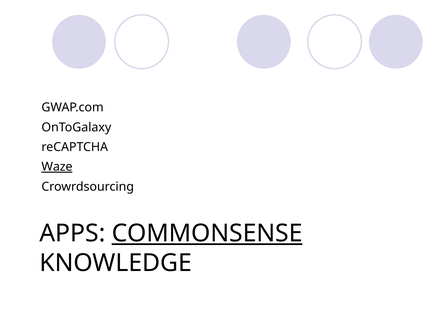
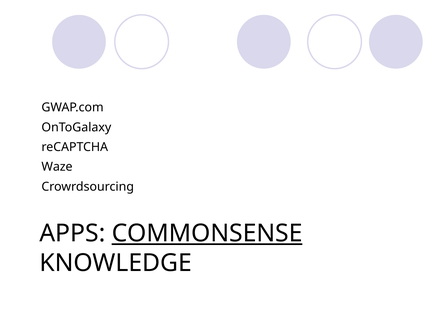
Waze underline: present -> none
